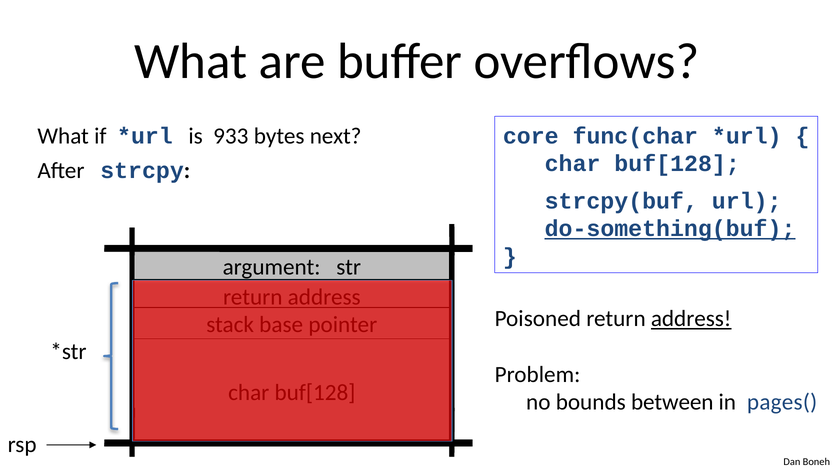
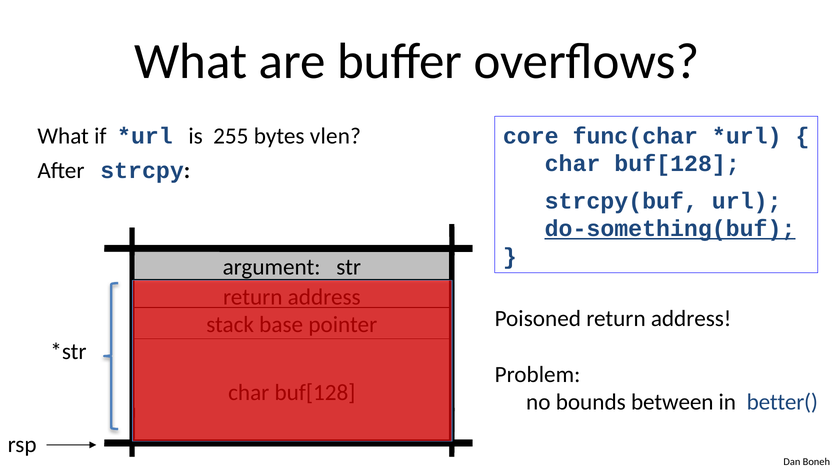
933: 933 -> 255
next: next -> vlen
address at (691, 319) underline: present -> none
pages(: pages( -> better(
